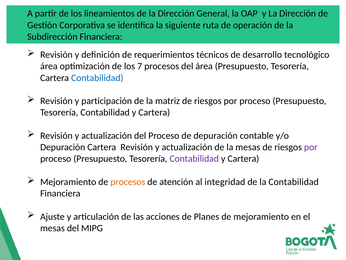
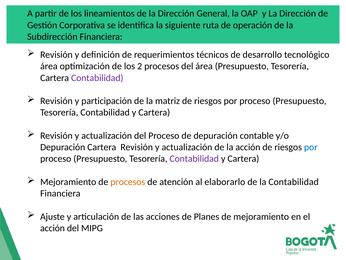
7: 7 -> 2
Contabilidad at (97, 78) colour: blue -> purple
la mesas: mesas -> acción
por at (311, 147) colour: purple -> blue
integridad: integridad -> elaborarlo
mesas at (52, 228): mesas -> acción
